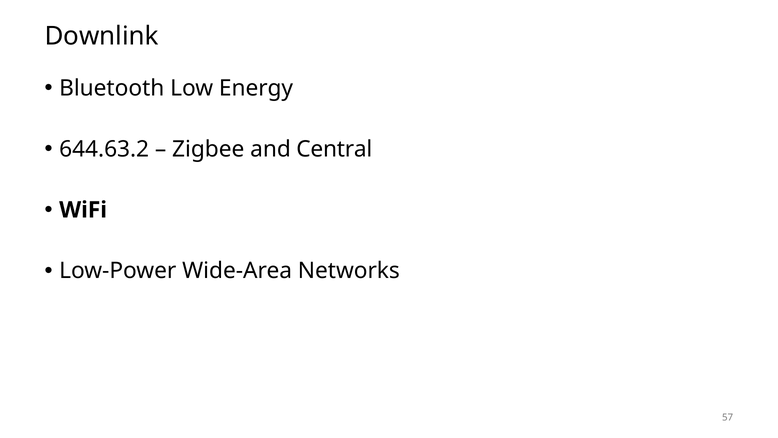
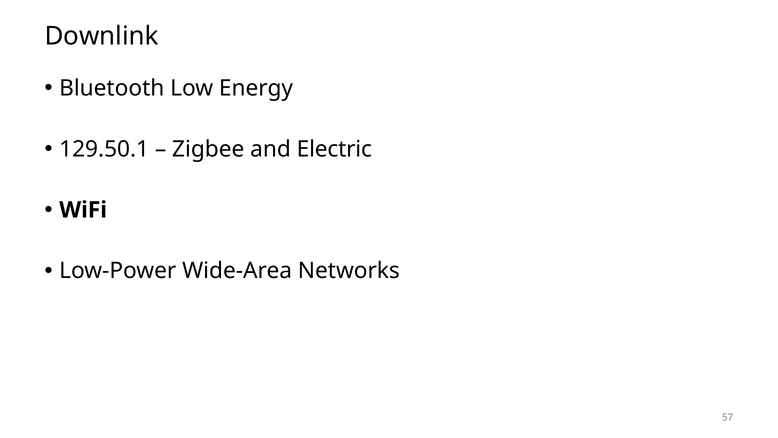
644.63.2: 644.63.2 -> 129.50.1
Central: Central -> Electric
